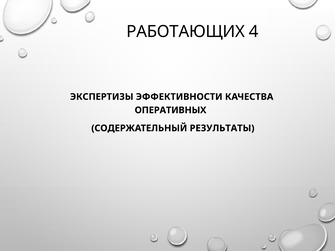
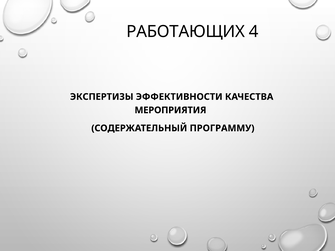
ОПЕРАТИВНЫХ: ОПЕРАТИВНЫХ -> МЕРОПРИЯТИЯ
РЕЗУЛЬТАТЫ: РЕЗУЛЬТАТЫ -> ПРОГРАММУ
